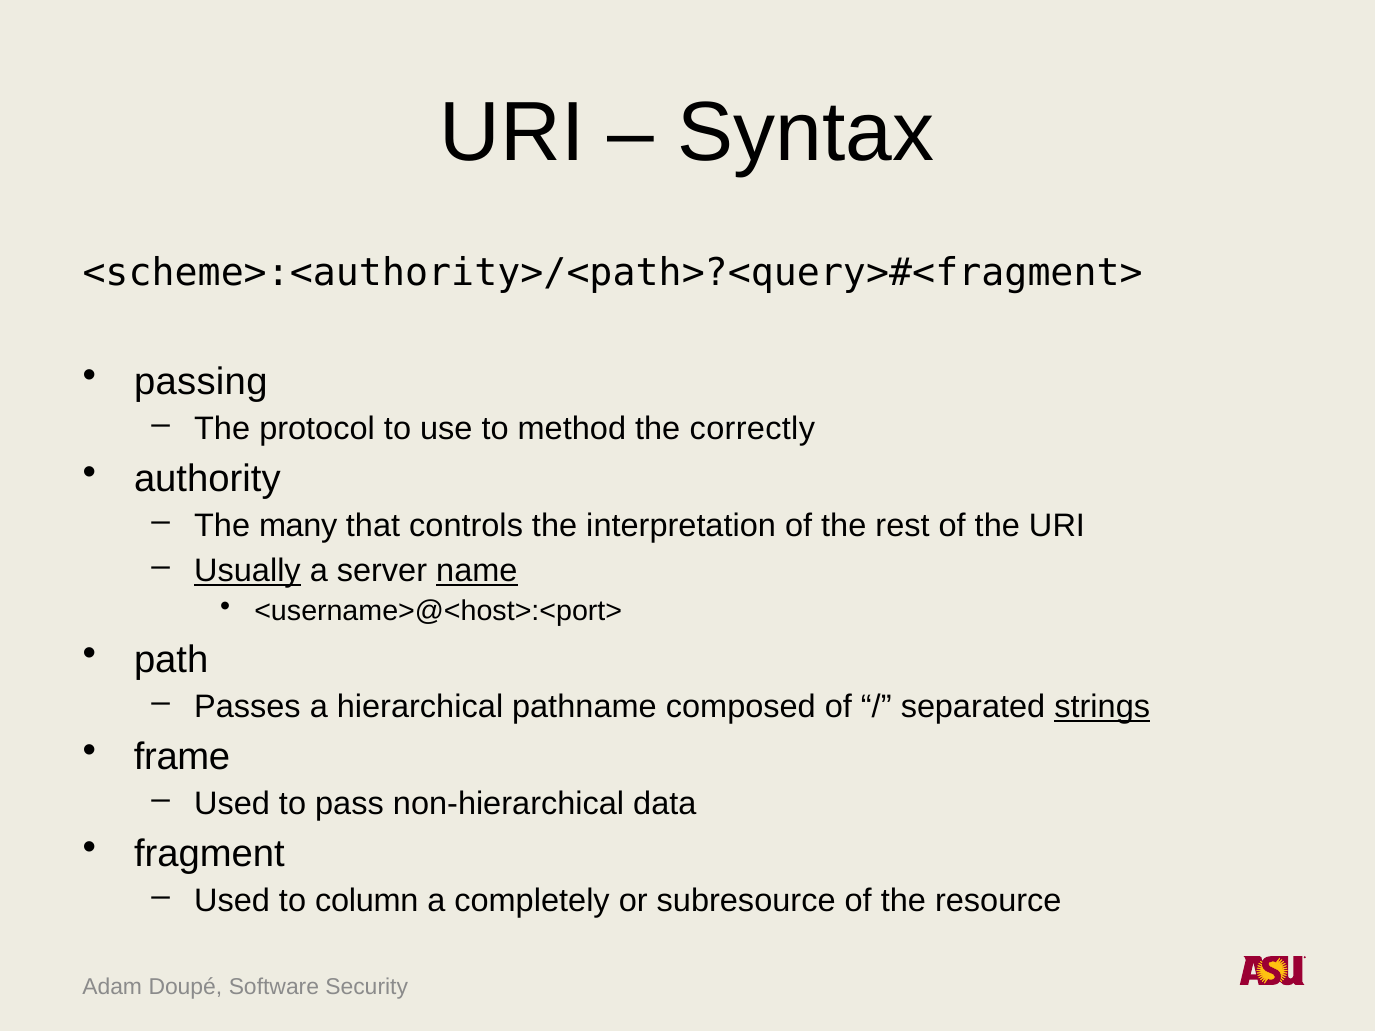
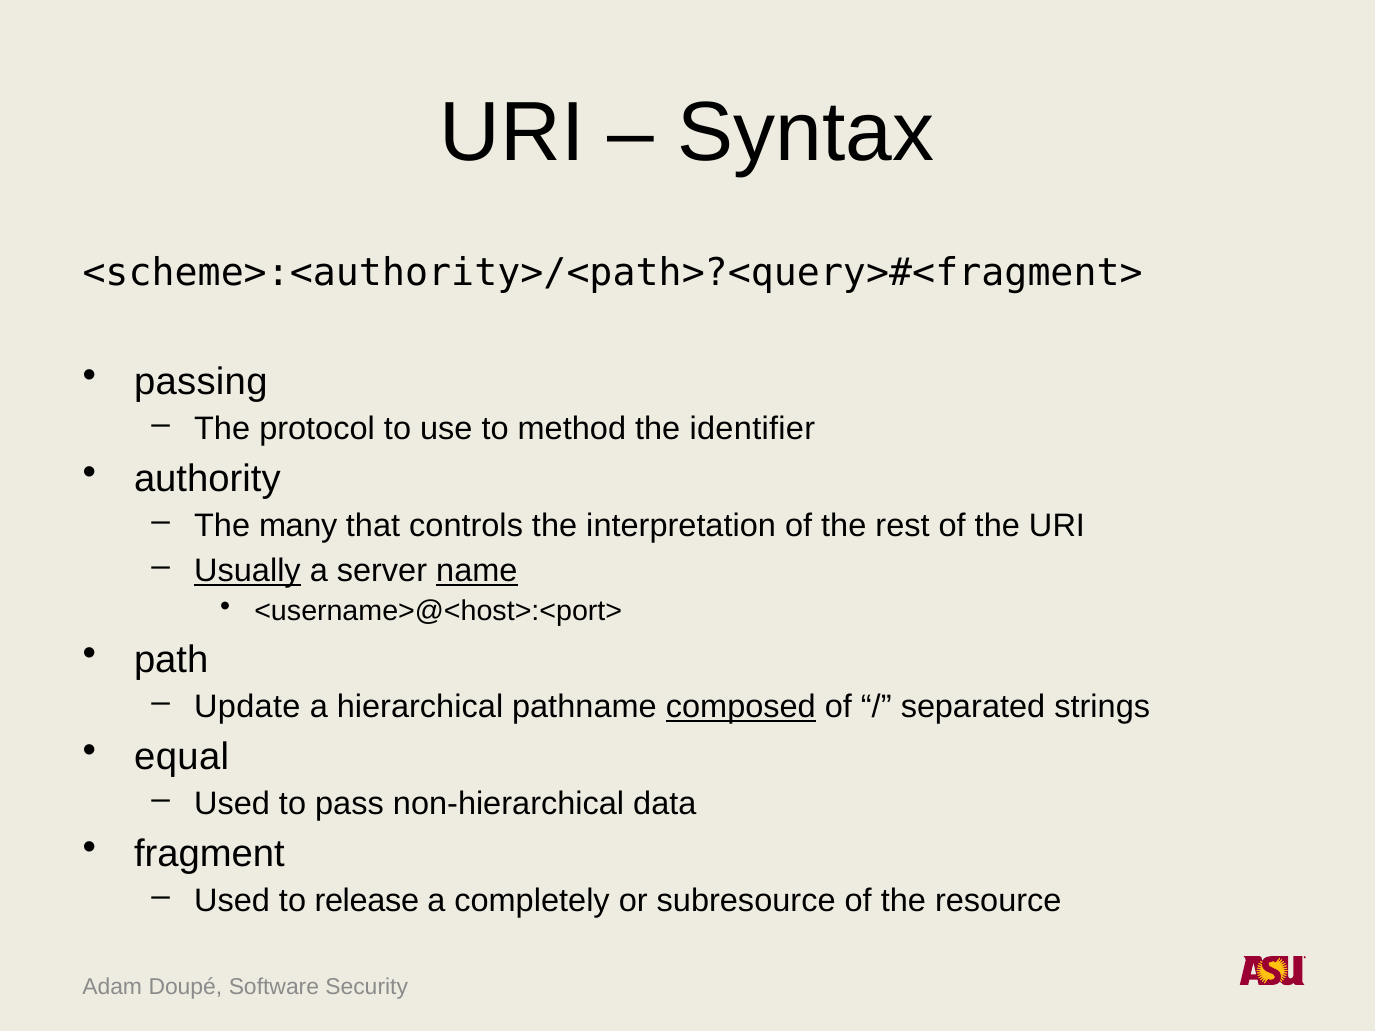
correctly: correctly -> identifier
Passes: Passes -> Update
composed underline: none -> present
strings underline: present -> none
frame: frame -> equal
column: column -> release
